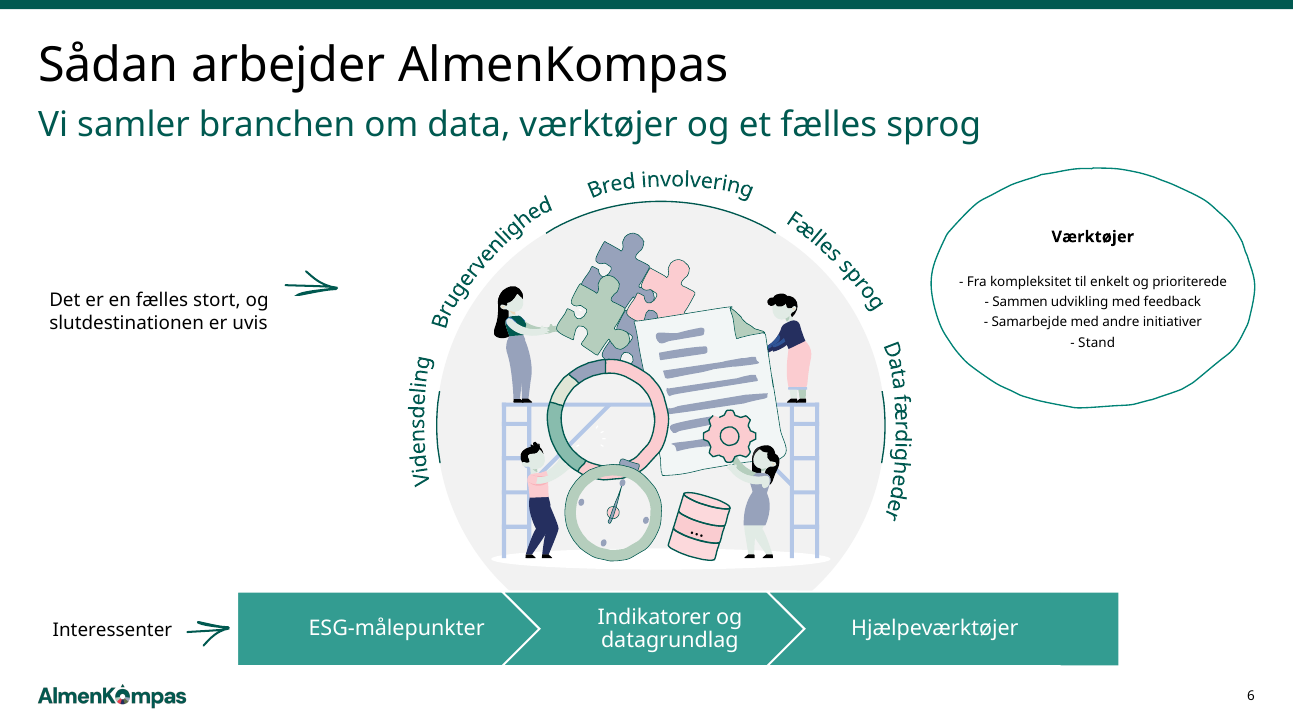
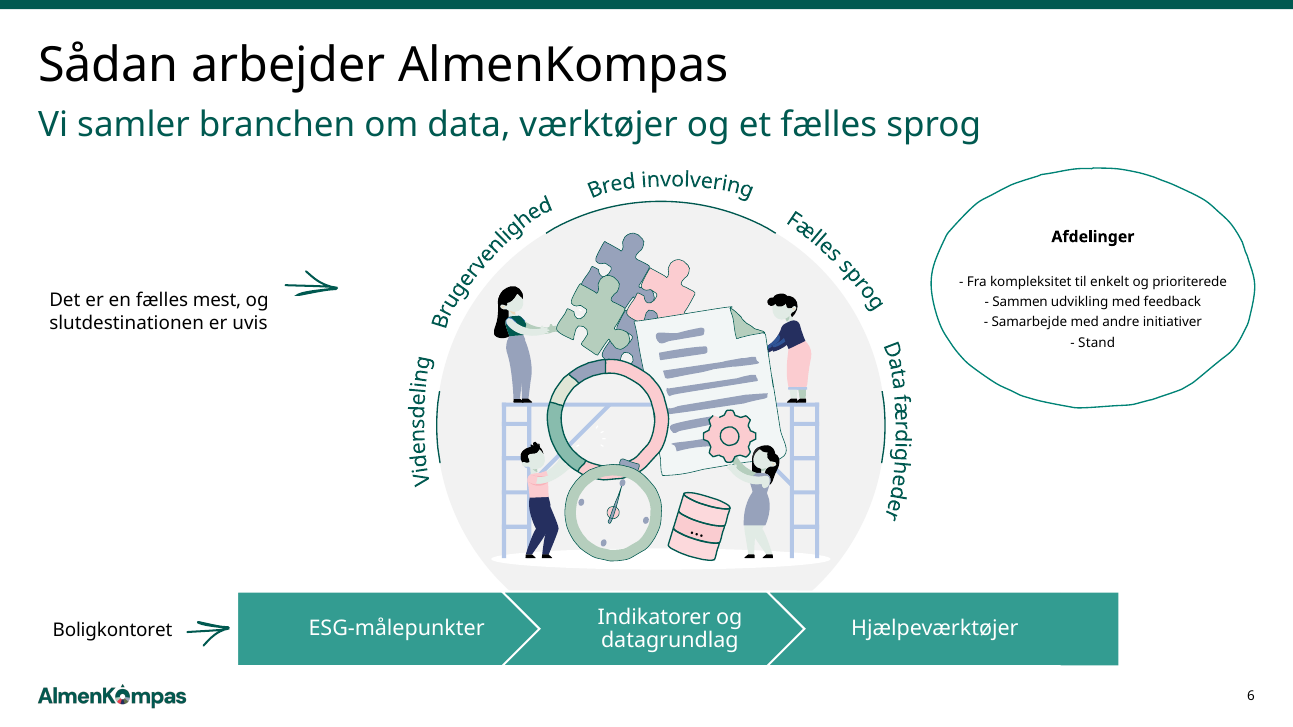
Værktøjer at (1093, 237): Værktøjer -> Afdelinger
stort: stort -> mest
Interessenter: Interessenter -> Boligkontoret
